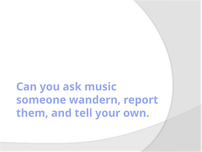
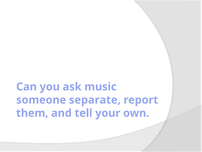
wandern: wandern -> separate
